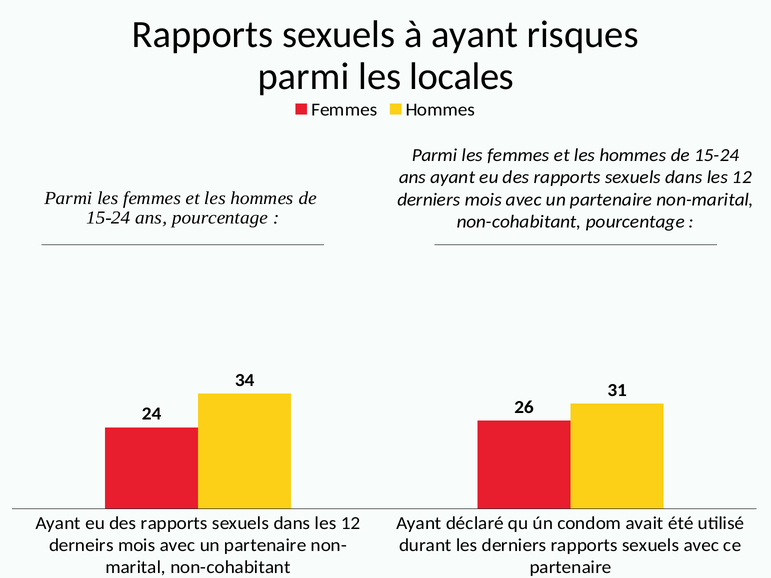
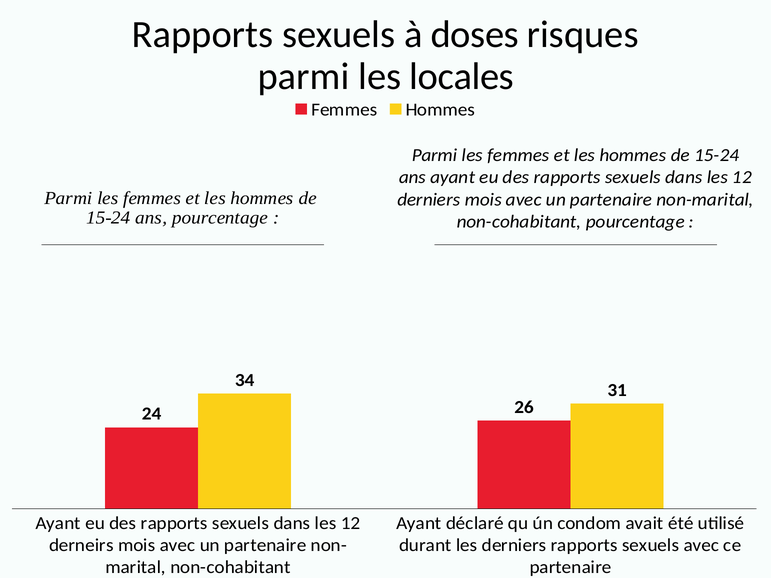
à ayant: ayant -> doses
